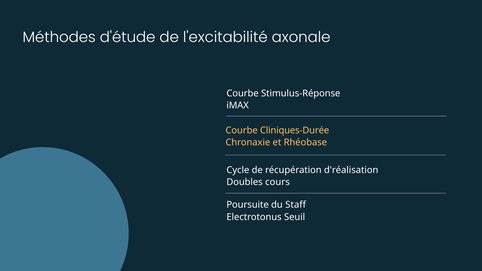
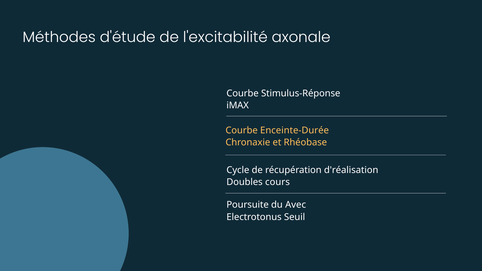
Cliniques-Durée: Cliniques-Durée -> Enceinte-Durée
Staff: Staff -> Avec
